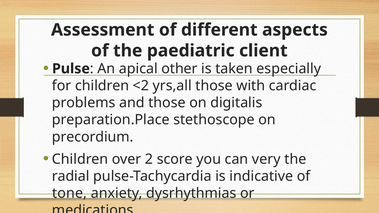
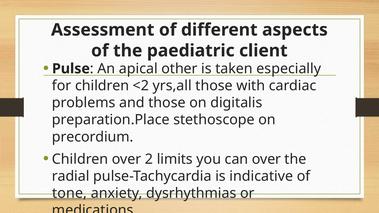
score: score -> limits
can very: very -> over
